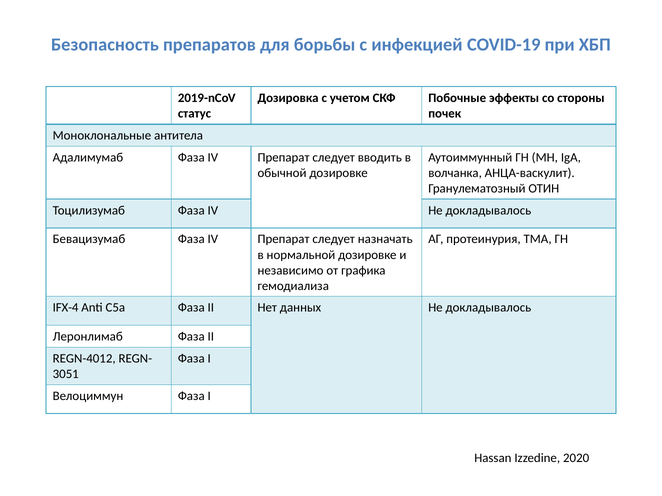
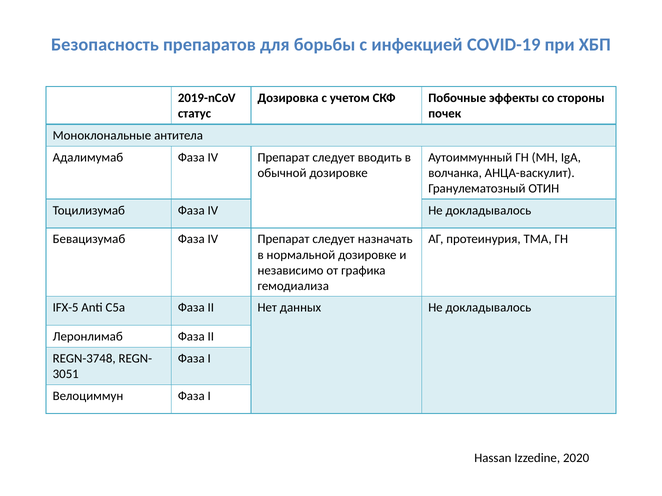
IFX-4: IFX-4 -> IFX-5
REGN-4012: REGN-4012 -> REGN-3748
